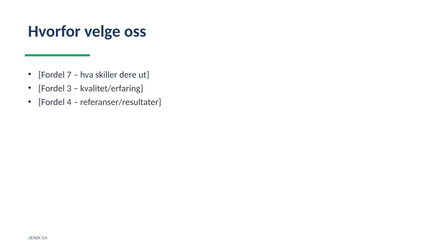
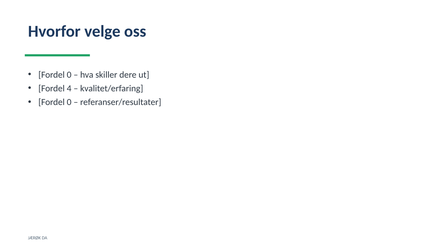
7 at (69, 75): 7 -> 0
3: 3 -> 4
4 at (69, 102): 4 -> 0
